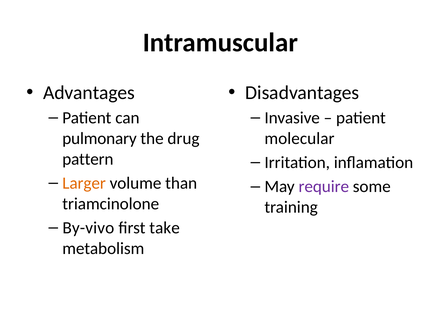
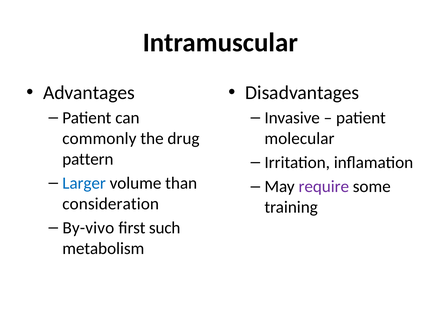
pulmonary: pulmonary -> commonly
Larger colour: orange -> blue
triamcinolone: triamcinolone -> consideration
take: take -> such
